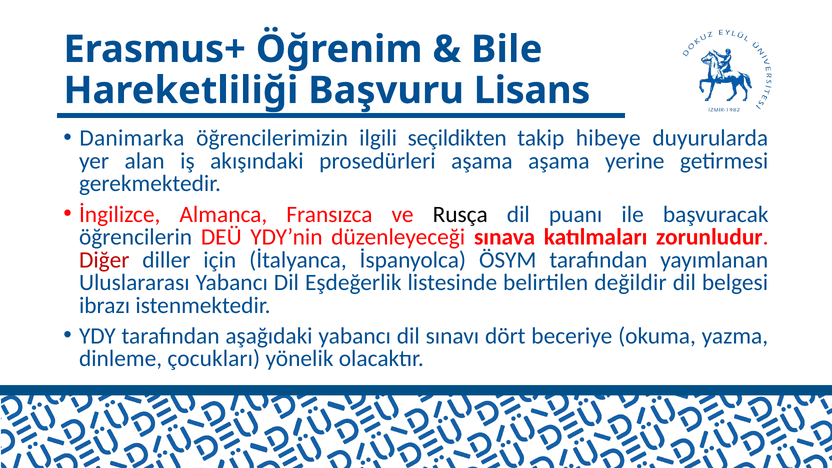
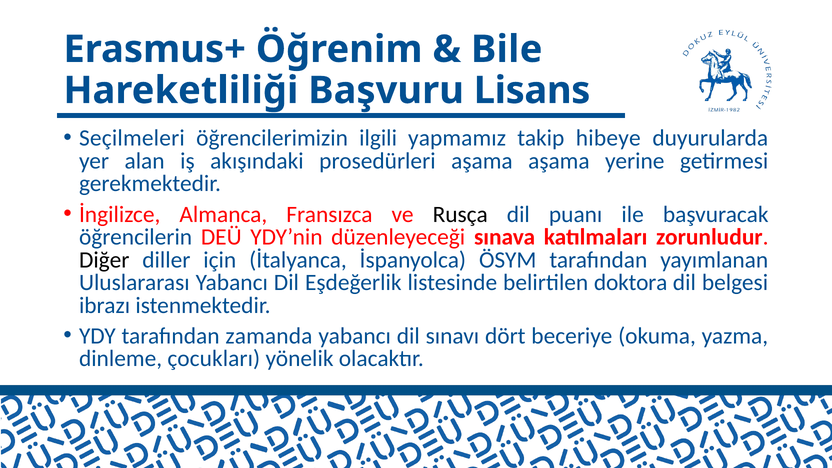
Danimarka: Danimarka -> Seçilmeleri
seçildikten: seçildikten -> yapmamız
Diğer colour: red -> black
değildir: değildir -> doktora
aşağıdaki: aşağıdaki -> zamanda
